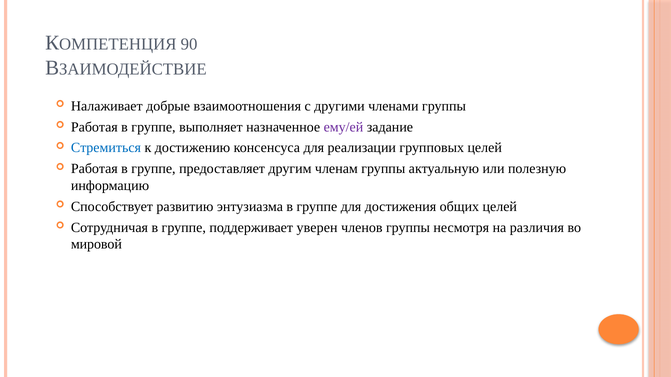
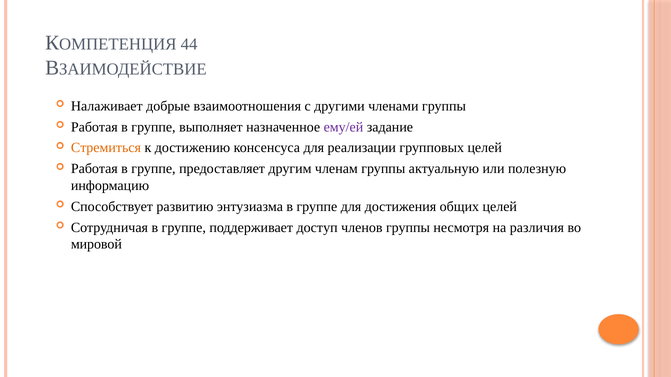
90: 90 -> 44
Стремиться colour: blue -> orange
уверен: уверен -> доступ
